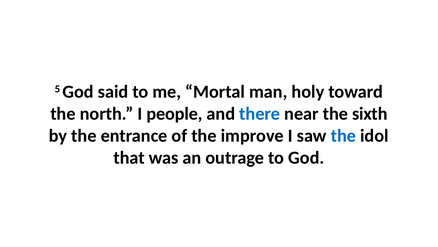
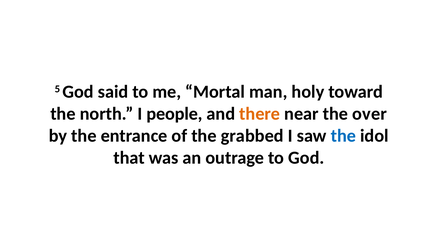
there colour: blue -> orange
sixth: sixth -> over
improve: improve -> grabbed
